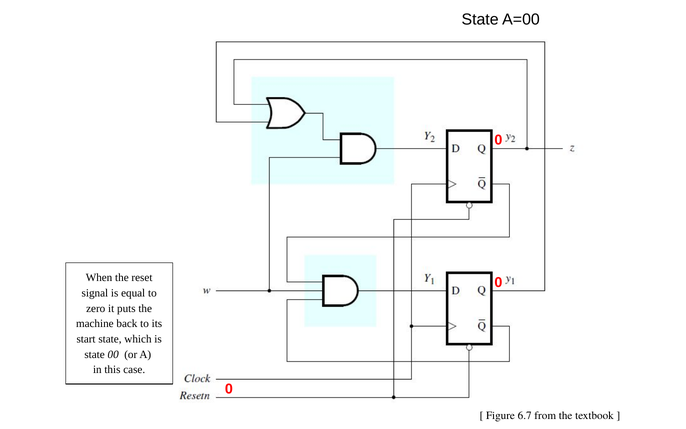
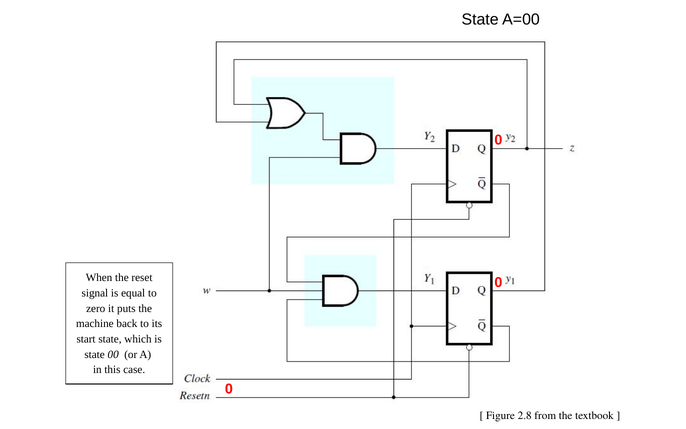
6.7: 6.7 -> 2.8
